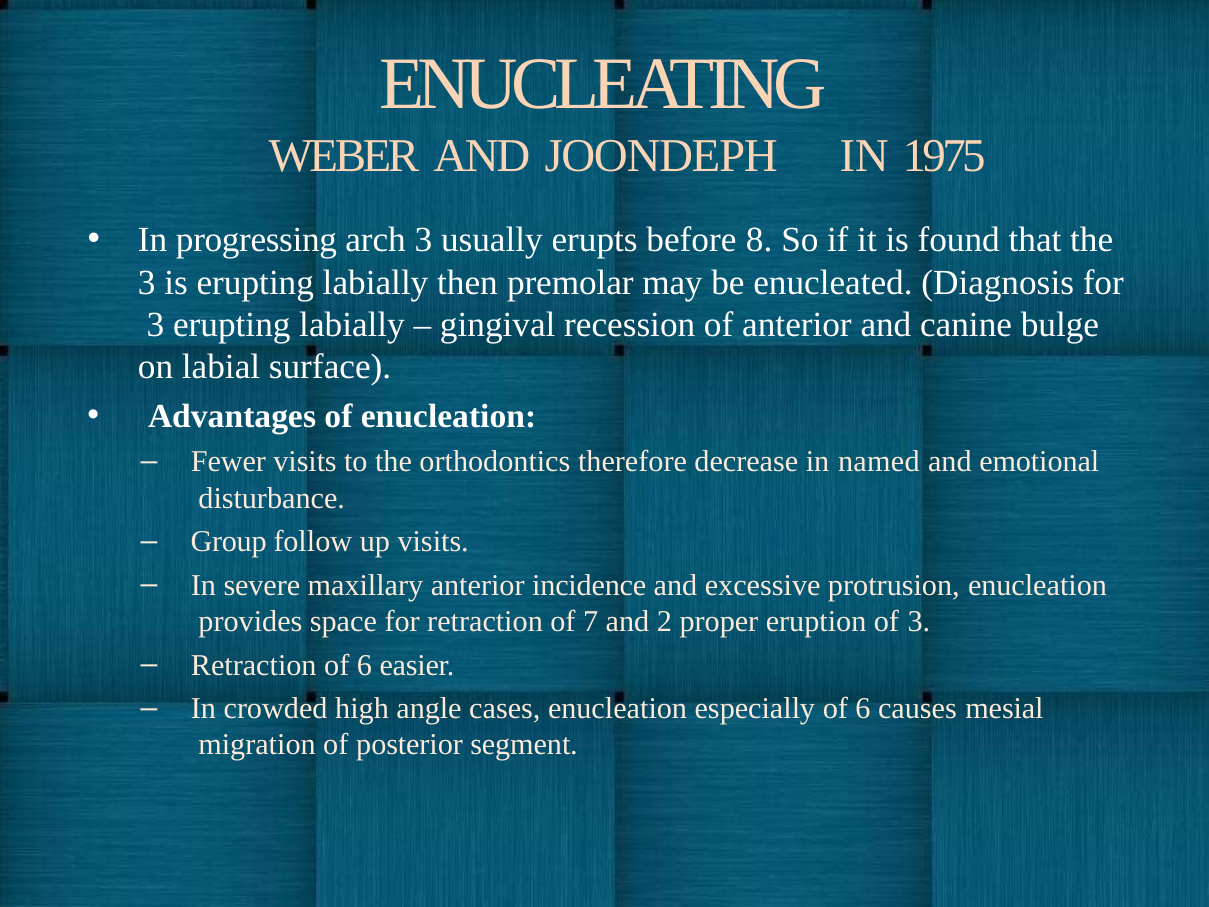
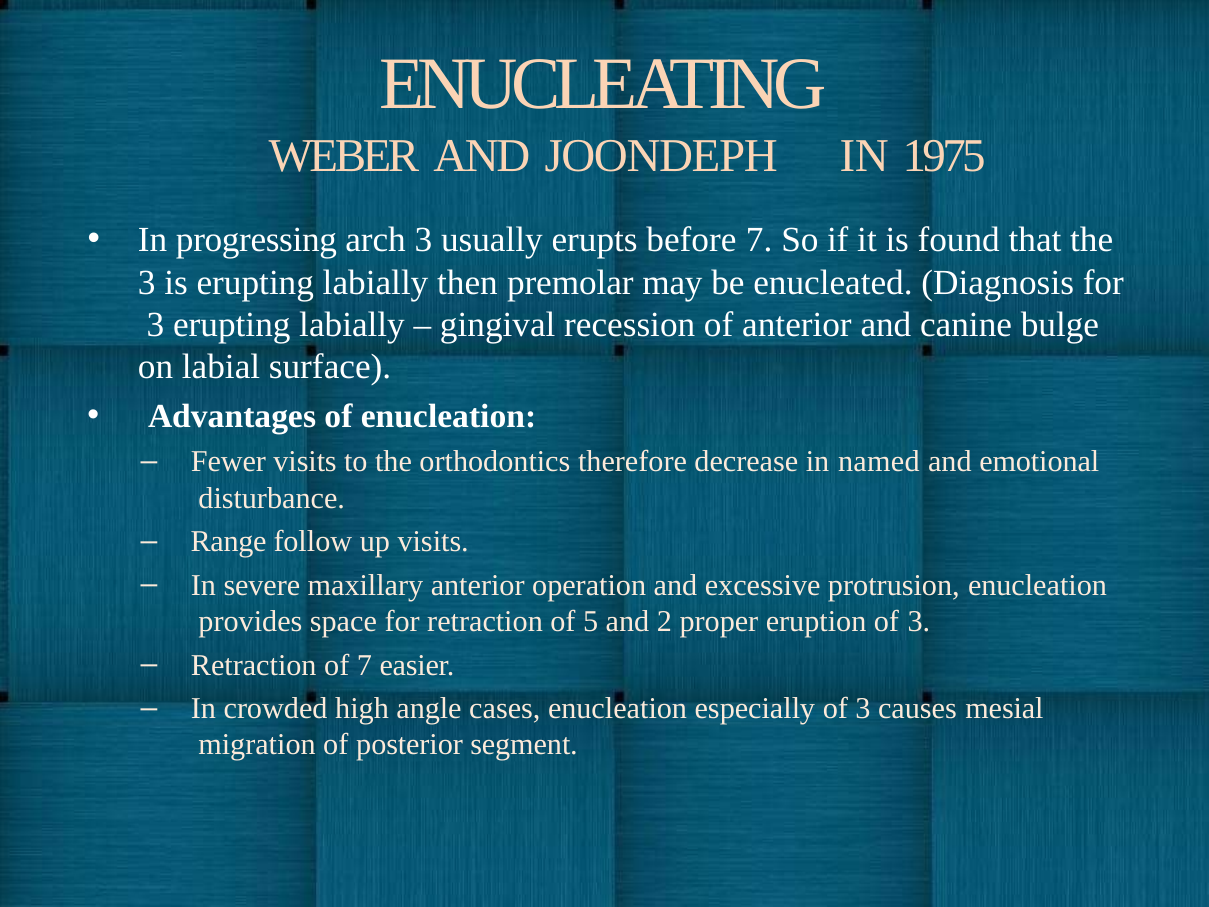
before 8: 8 -> 7
Group: Group -> Range
incidence: incidence -> operation
7: 7 -> 5
Retraction of 6: 6 -> 7
especially of 6: 6 -> 3
